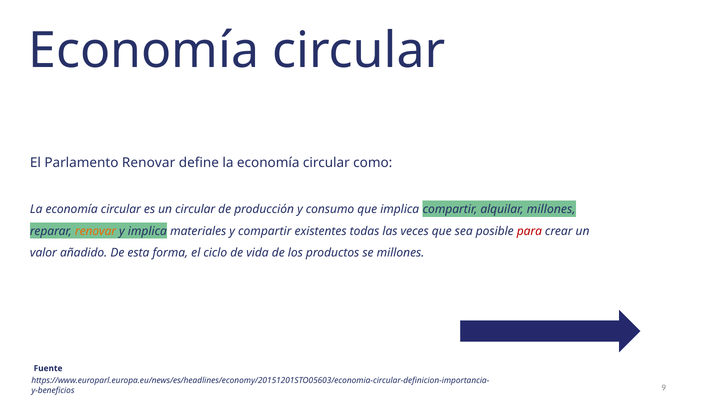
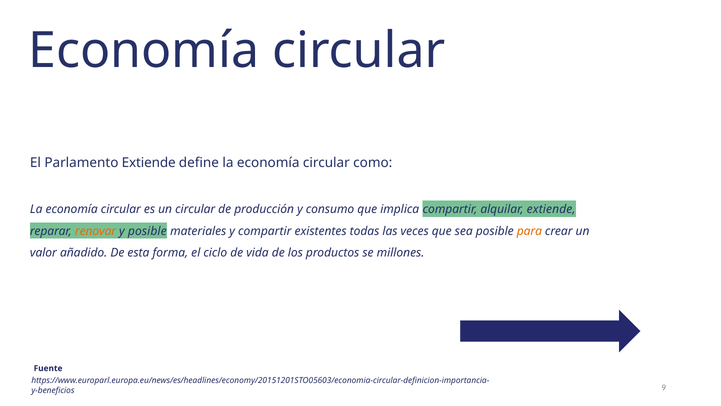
Parlamento Renovar: Renovar -> Extiende
alquilar millones: millones -> extiende
y implica: implica -> posible
para colour: red -> orange
